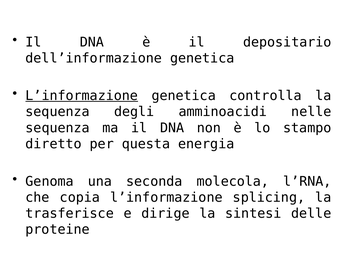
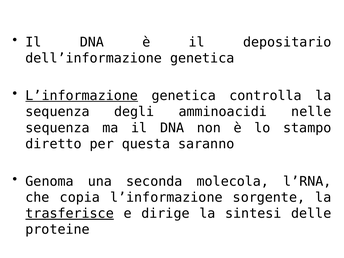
energia: energia -> saranno
splicing: splicing -> sorgente
trasferisce underline: none -> present
